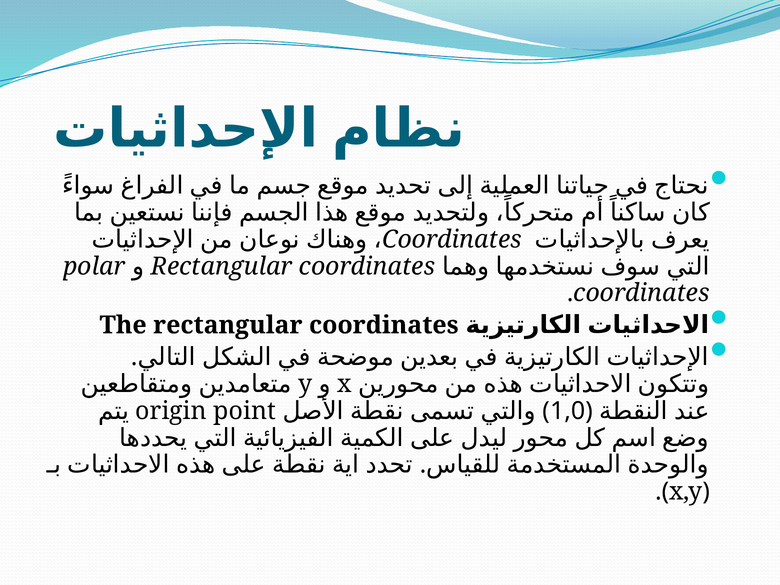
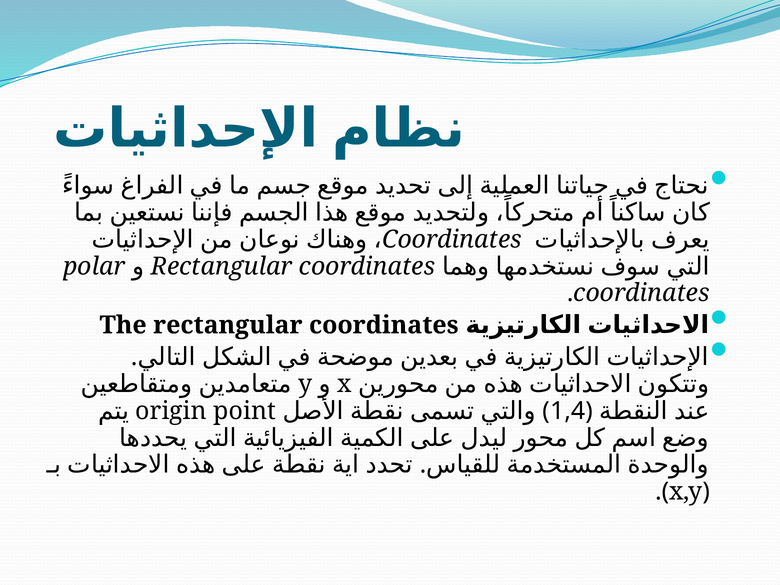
1,0: 1,0 -> 1,4
